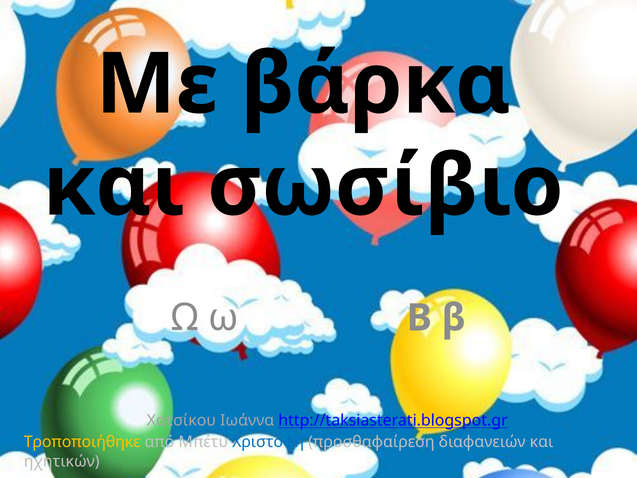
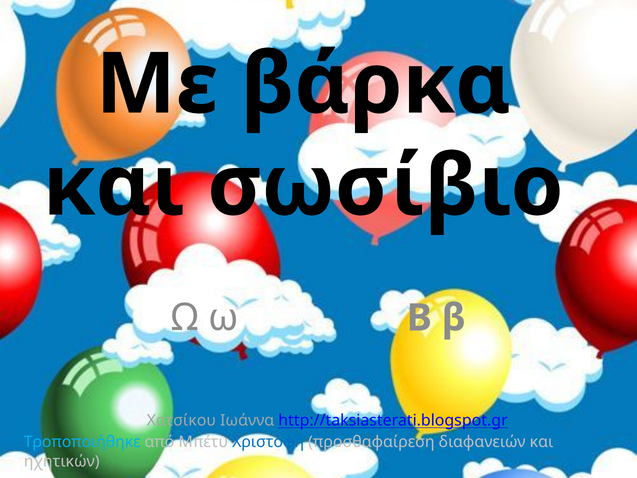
Τροποποιήθηκε colour: yellow -> light blue
